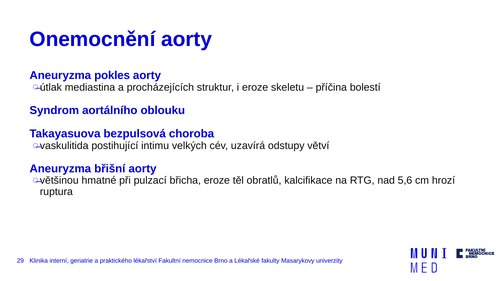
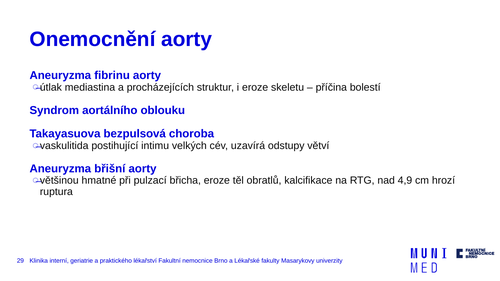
pokles: pokles -> fibrinu
5,6: 5,6 -> 4,9
